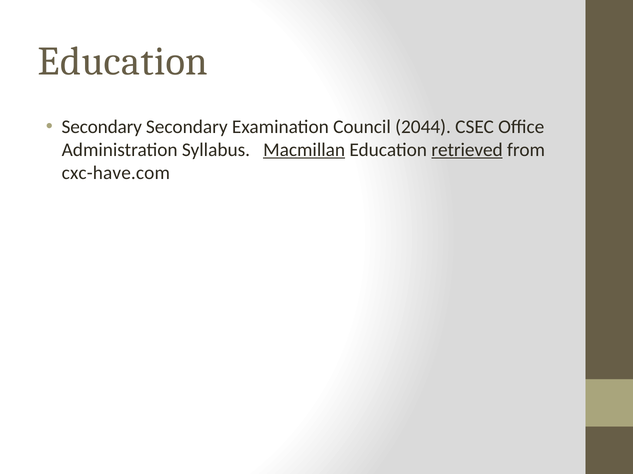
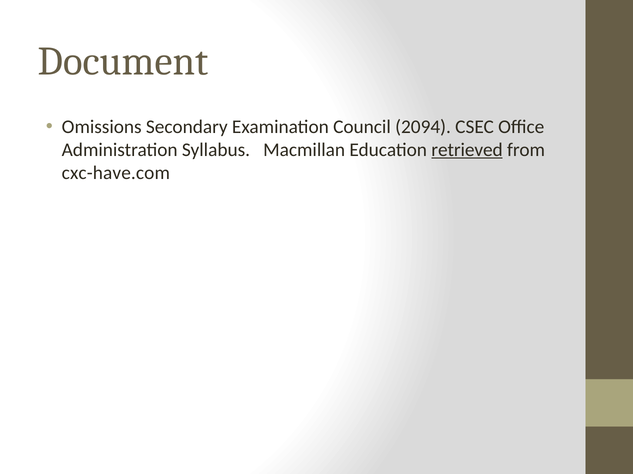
Education at (123, 61): Education -> Document
Secondary at (102, 127): Secondary -> Omissions
2044: 2044 -> 2094
Macmillan underline: present -> none
